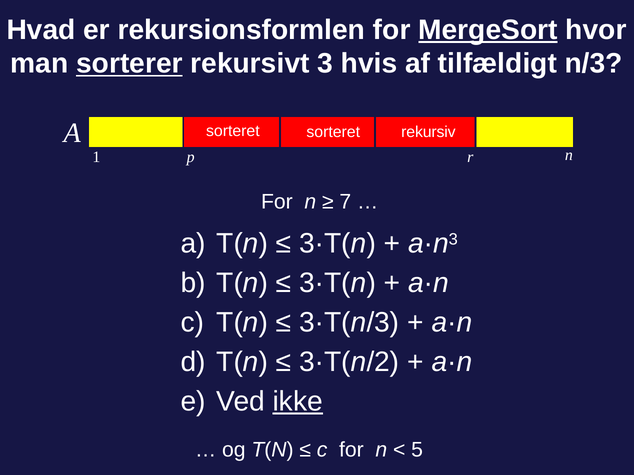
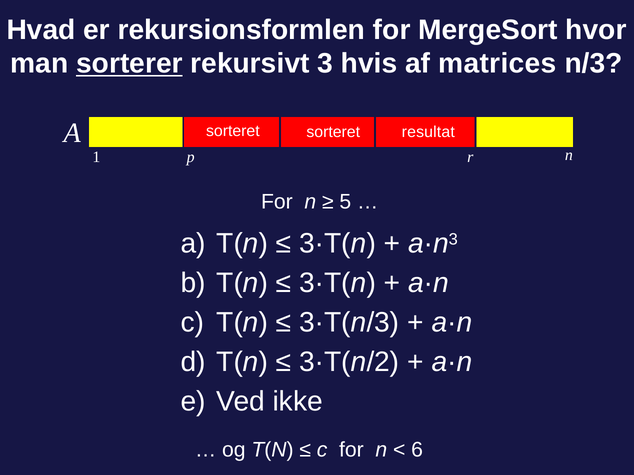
MergeSort underline: present -> none
tilfældigt: tilfældigt -> matrices
rekursiv: rekursiv -> resultat
7: 7 -> 5
ikke underline: present -> none
5: 5 -> 6
